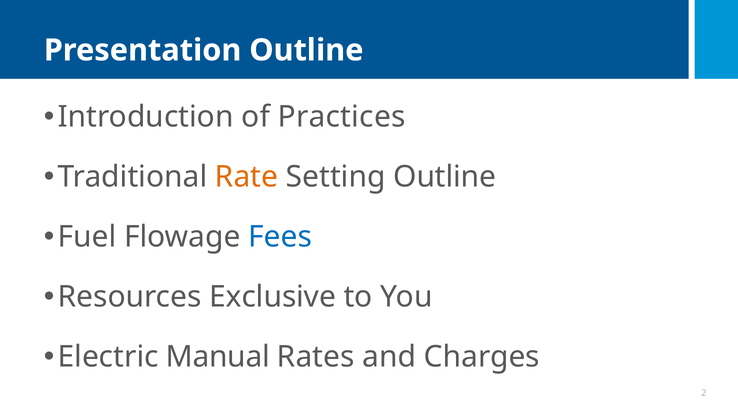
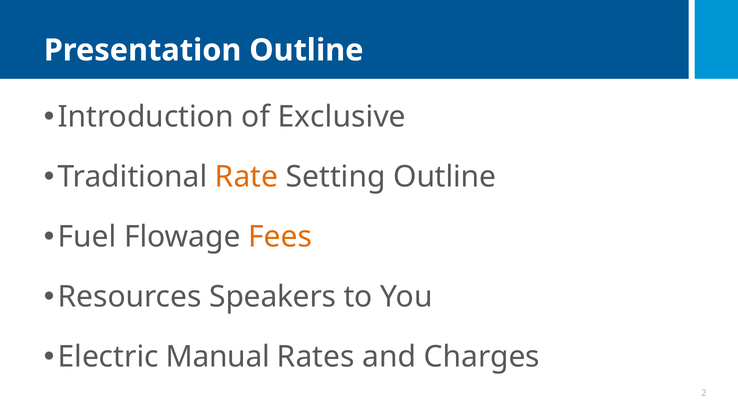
Practices: Practices -> Exclusive
Fees colour: blue -> orange
Exclusive: Exclusive -> Speakers
